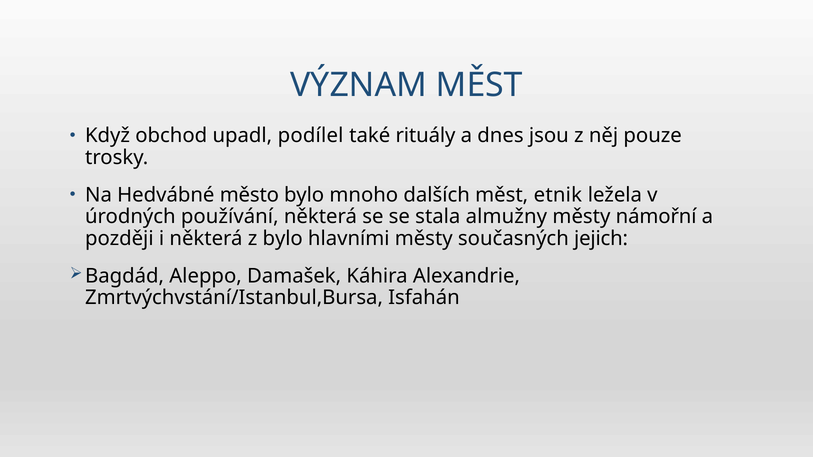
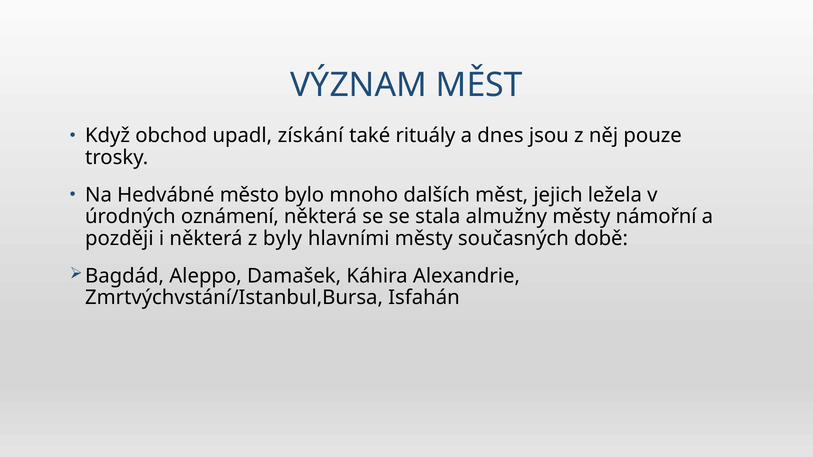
podílel: podílel -> získání
etnik: etnik -> jejich
používání: používání -> oznámení
z bylo: bylo -> byly
jejich: jejich -> době
